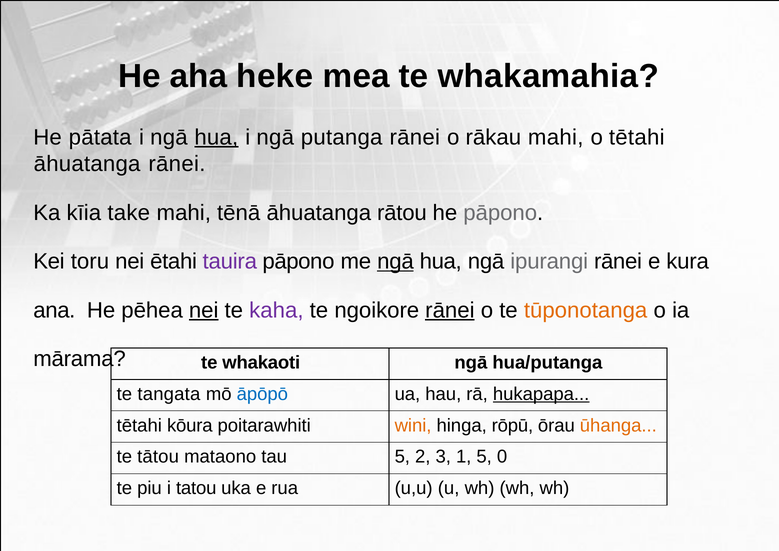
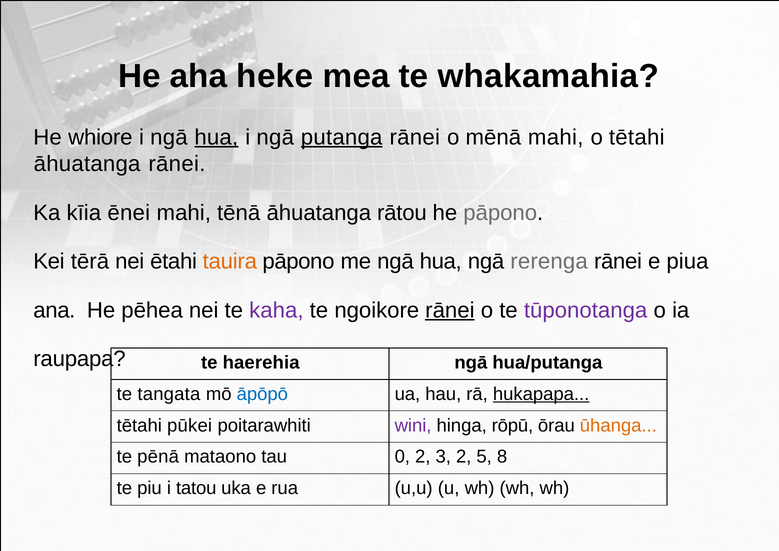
pātata: pātata -> whiore
putanga underline: none -> present
rākau: rākau -> mēnā
take: take -> ēnei
toru: toru -> tērā
tauira colour: purple -> orange
ngā at (396, 261) underline: present -> none
ipurangi: ipurangi -> rerenga
kura: kura -> piua
nei at (204, 310) underline: present -> none
tūponotanga colour: orange -> purple
mārama: mārama -> raupapa
whakaoti: whakaoti -> haerehia
kōura: kōura -> pūkei
wini colour: orange -> purple
tātou: tātou -> pēnā
tau 5: 5 -> 0
3 1: 1 -> 2
0: 0 -> 8
